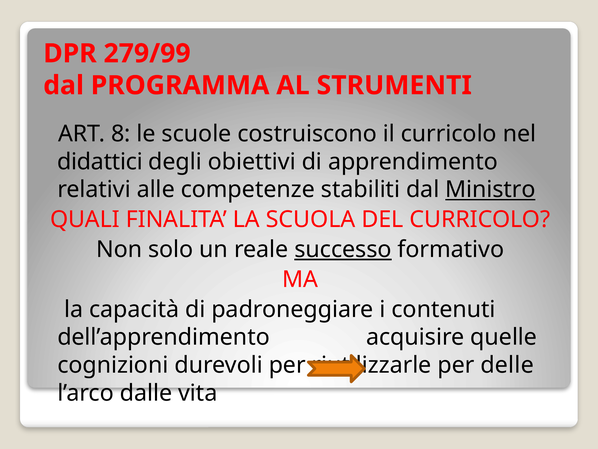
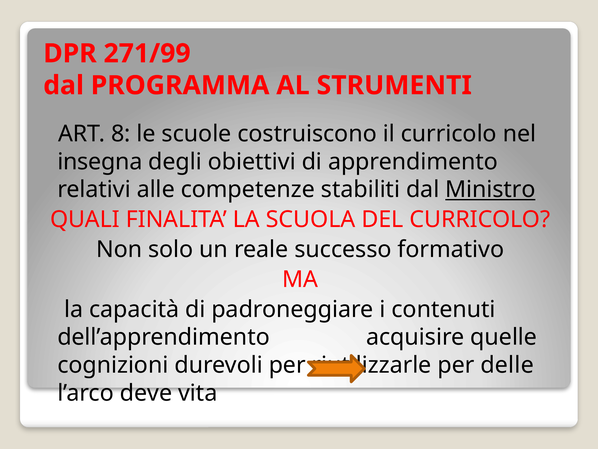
279/99: 279/99 -> 271/99
didattici: didattici -> insegna
successo underline: present -> none
dalle: dalle -> deve
